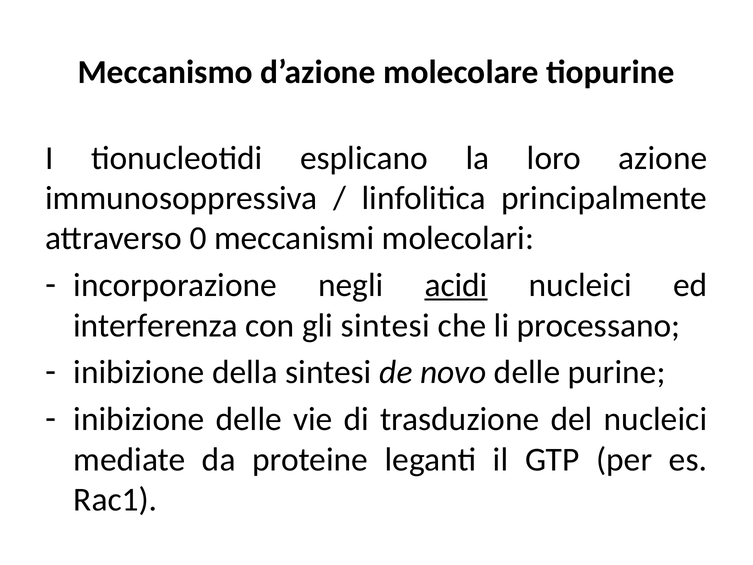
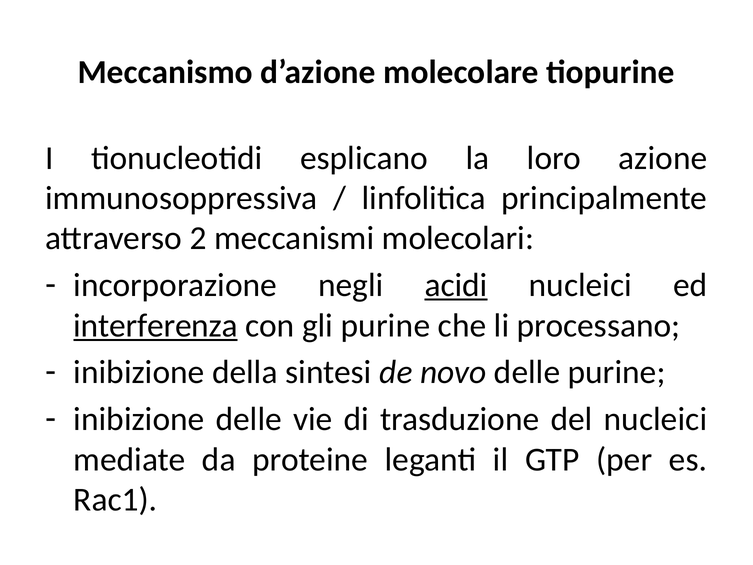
0: 0 -> 2
interferenza underline: none -> present
gli sintesi: sintesi -> purine
